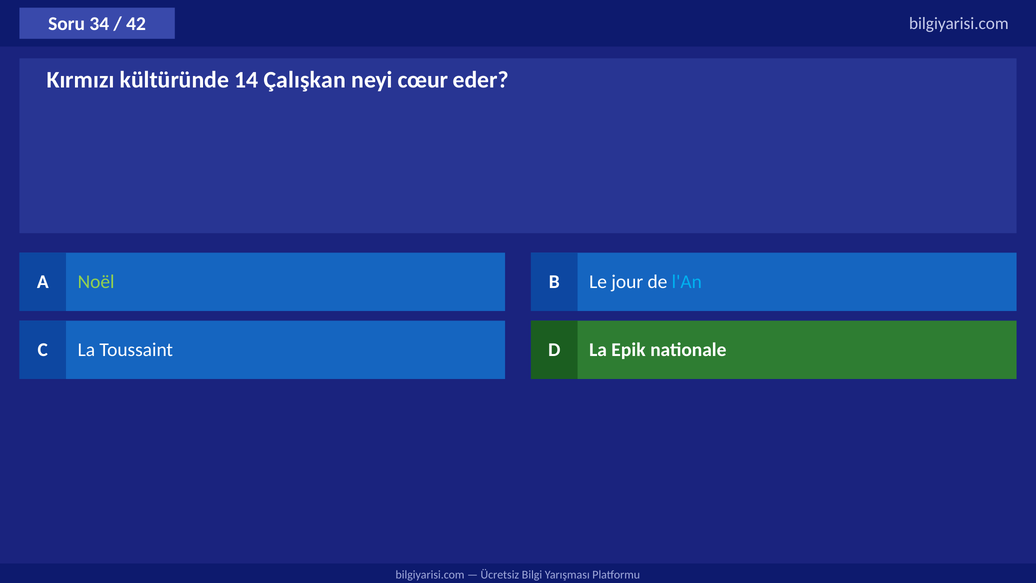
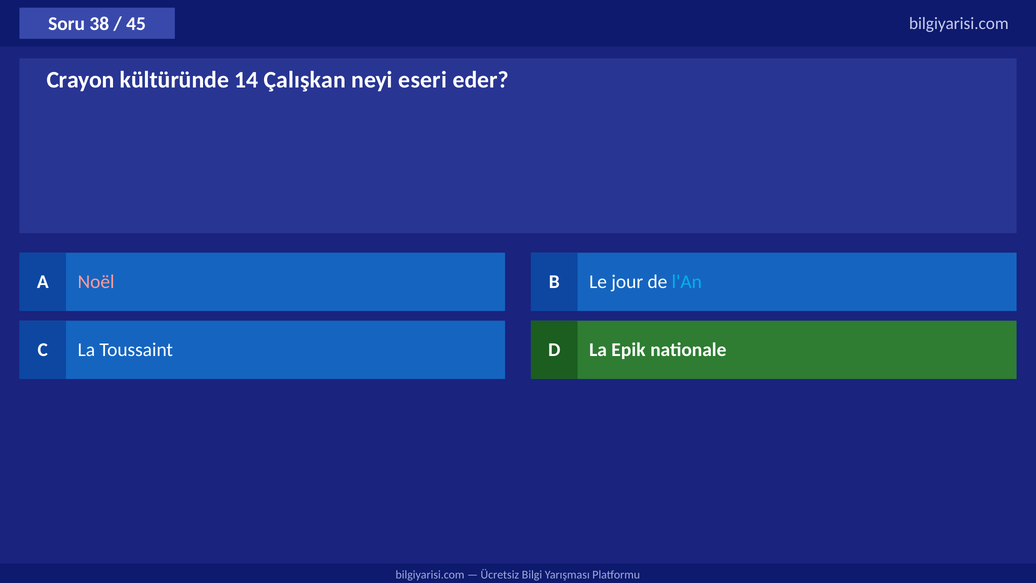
34: 34 -> 38
42: 42 -> 45
Kırmızı: Kırmızı -> Crayon
cœur: cœur -> eseri
Noël colour: light green -> pink
